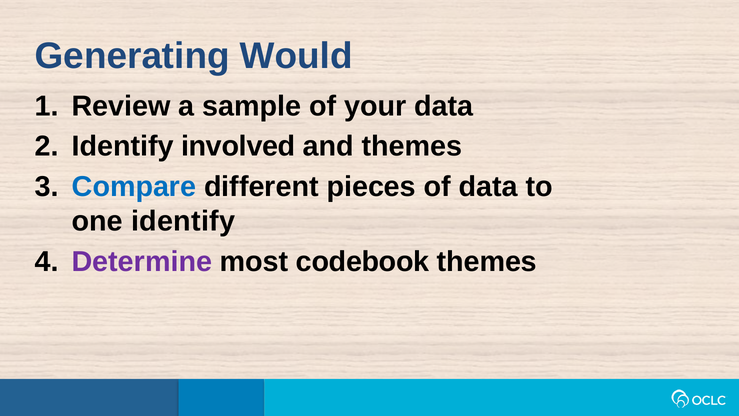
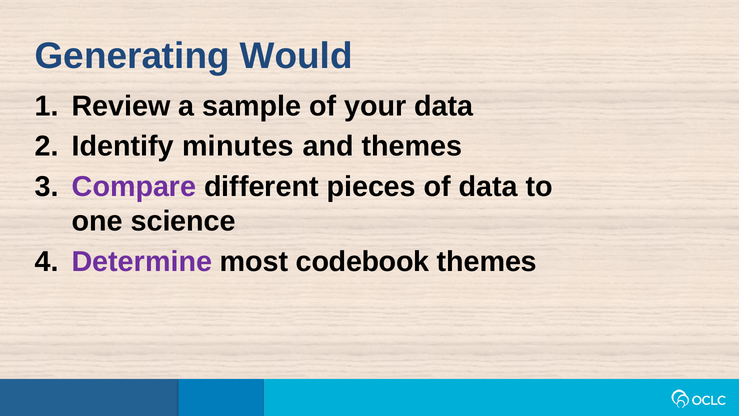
involved: involved -> minutes
Compare colour: blue -> purple
one identify: identify -> science
